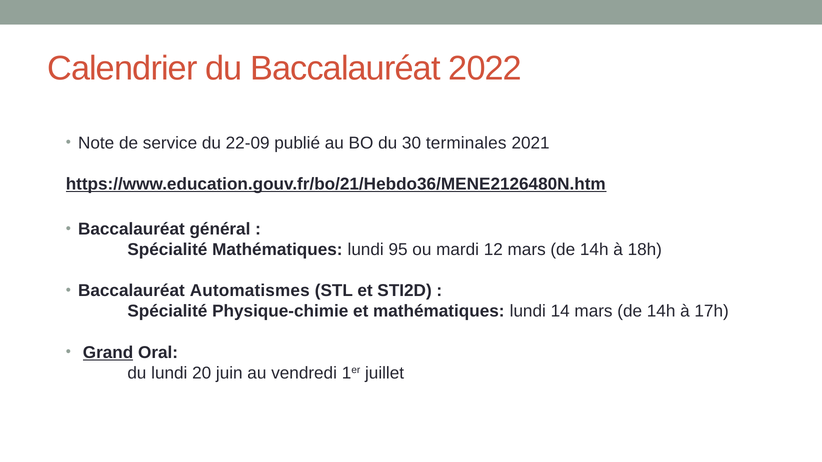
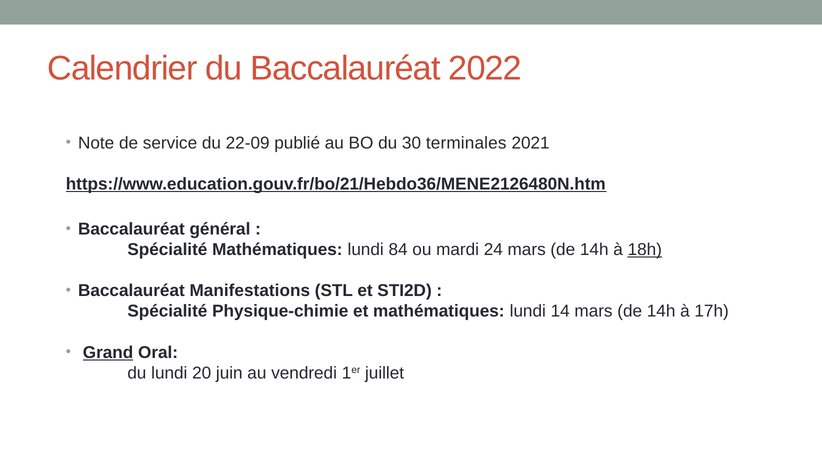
95: 95 -> 84
12: 12 -> 24
18h underline: none -> present
Automatismes: Automatismes -> Manifestations
